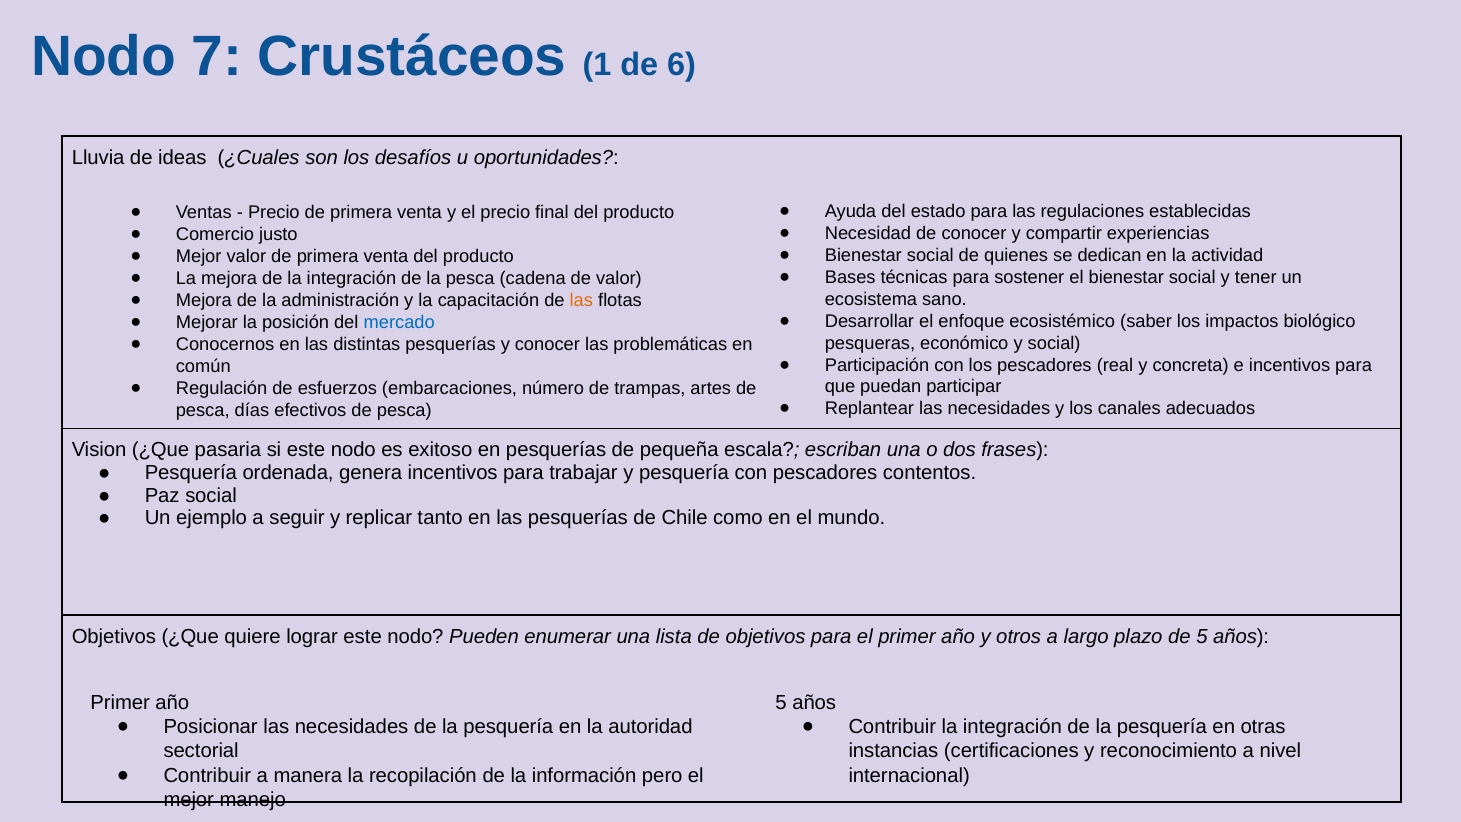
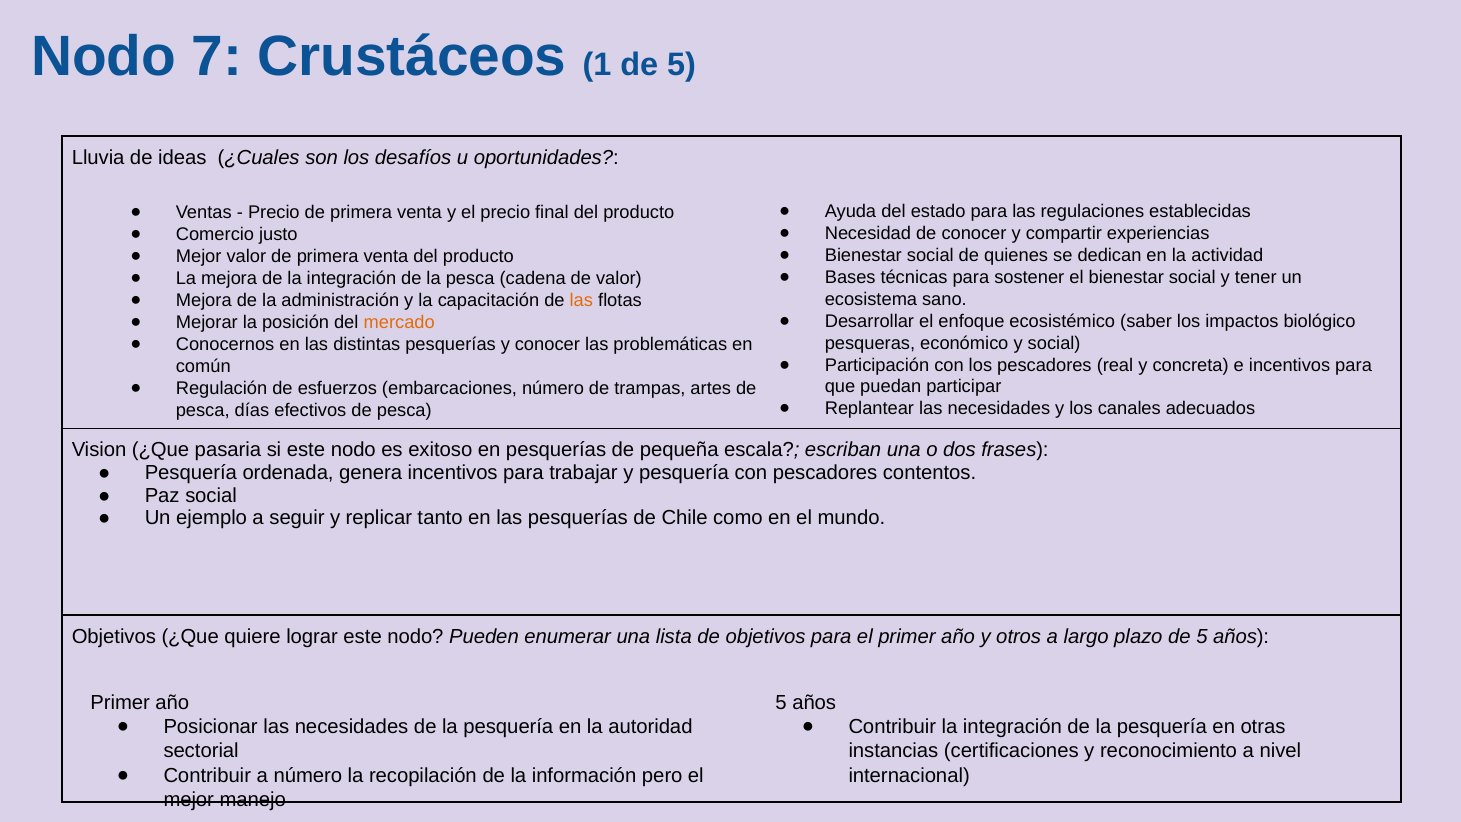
1 de 6: 6 -> 5
mercado colour: blue -> orange
a manera: manera -> número
